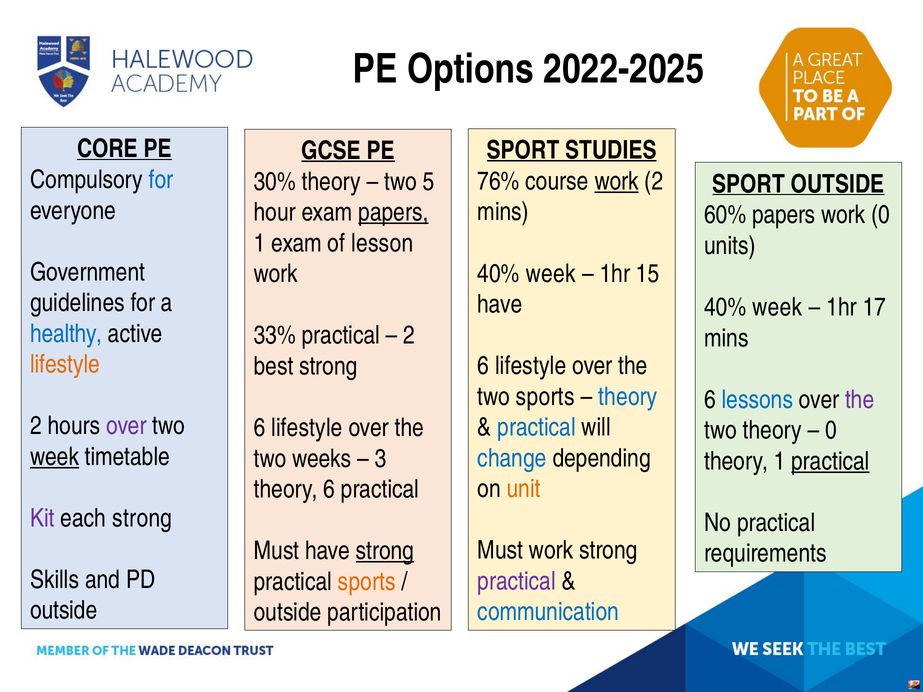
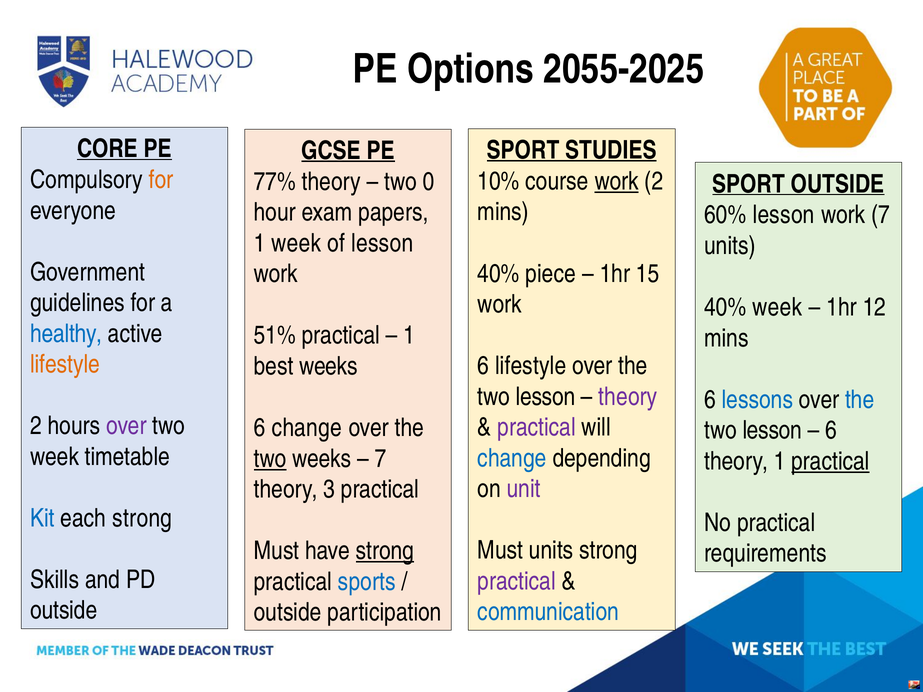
2022-2025: 2022-2025 -> 2055-2025
for at (161, 180) colour: blue -> orange
76%: 76% -> 10%
30%: 30% -> 77%
5: 5 -> 0
papers at (393, 212) underline: present -> none
60% papers: papers -> lesson
work 0: 0 -> 7
1 exam: exam -> week
week at (551, 274): week -> piece
have at (500, 304): have -> work
17: 17 -> 12
33%: 33% -> 51%
2 at (409, 336): 2 -> 1
best strong: strong -> weeks
sports at (545, 397): sports -> lesson
theory at (628, 397) colour: blue -> purple
the at (860, 400) colour: purple -> blue
practical at (537, 428) colour: blue -> purple
lifestyle at (307, 428): lifestyle -> change
theory at (772, 431): theory -> lesson
0 at (831, 431): 0 -> 6
week at (55, 457) underline: present -> none
two at (270, 459) underline: none -> present
3 at (381, 459): 3 -> 7
unit colour: orange -> purple
theory 6: 6 -> 3
Kit colour: purple -> blue
Must work: work -> units
sports at (367, 582) colour: orange -> blue
